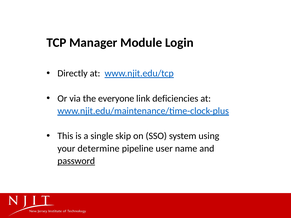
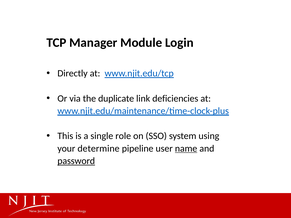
everyone: everyone -> duplicate
skip: skip -> role
name underline: none -> present
